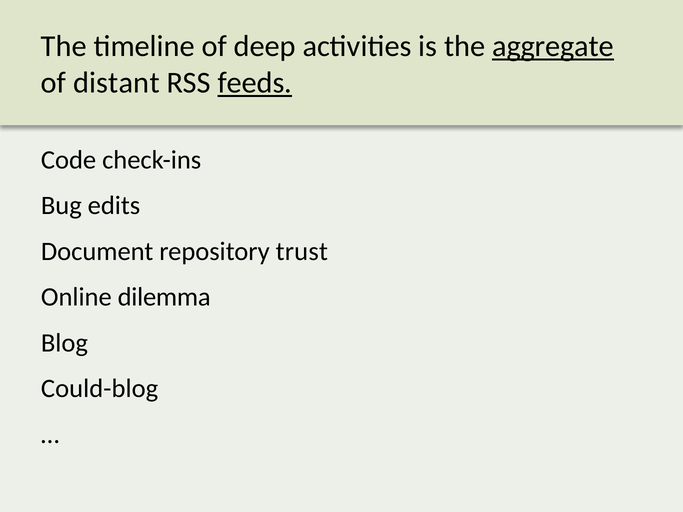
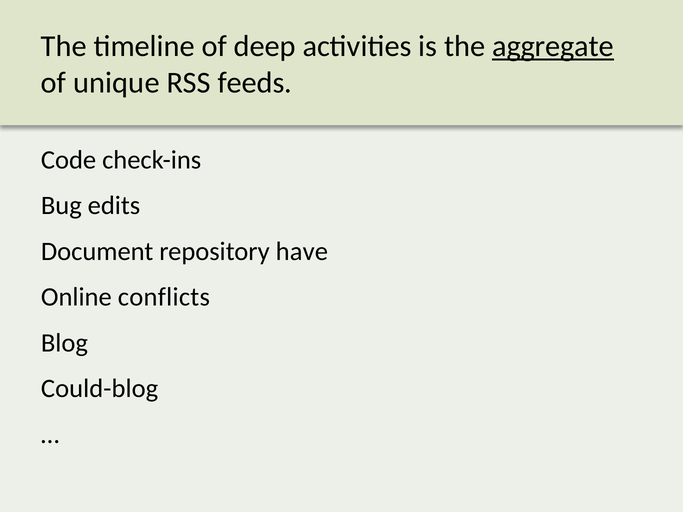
distant: distant -> unique
feeds underline: present -> none
trust: trust -> have
dilemma: dilemma -> conflicts
